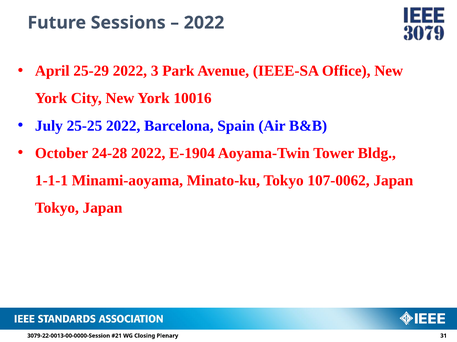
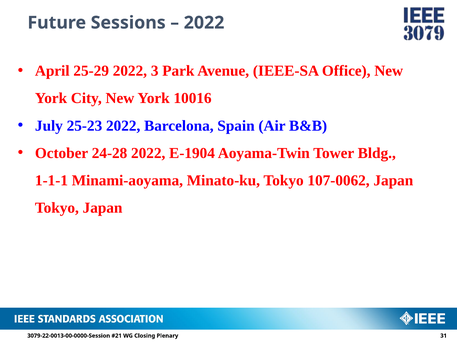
25-25: 25-25 -> 25-23
